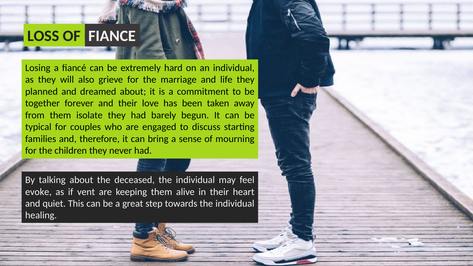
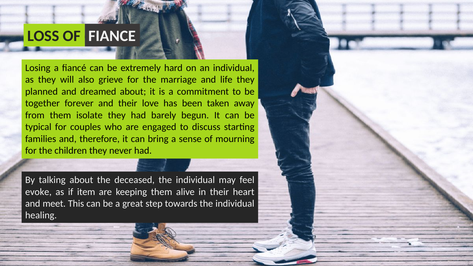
vent: vent -> item
quiet: quiet -> meet
